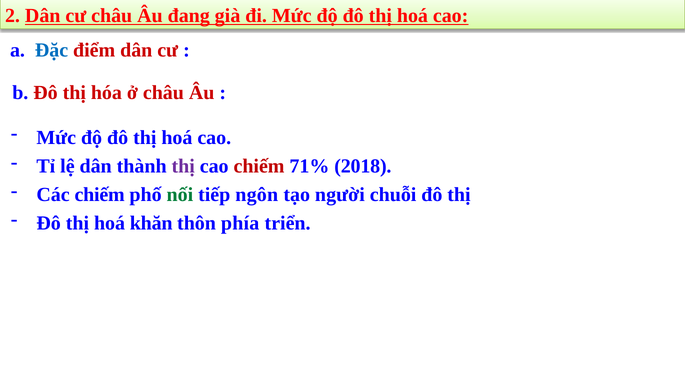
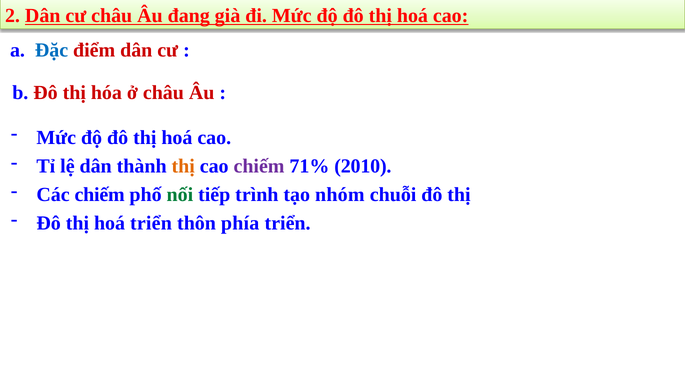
thị at (183, 166) colour: purple -> orange
chiếm at (259, 166) colour: red -> purple
2018: 2018 -> 2010
ngôn: ngôn -> trình
người: người -> nhóm
hoá khăn: khăn -> triển
